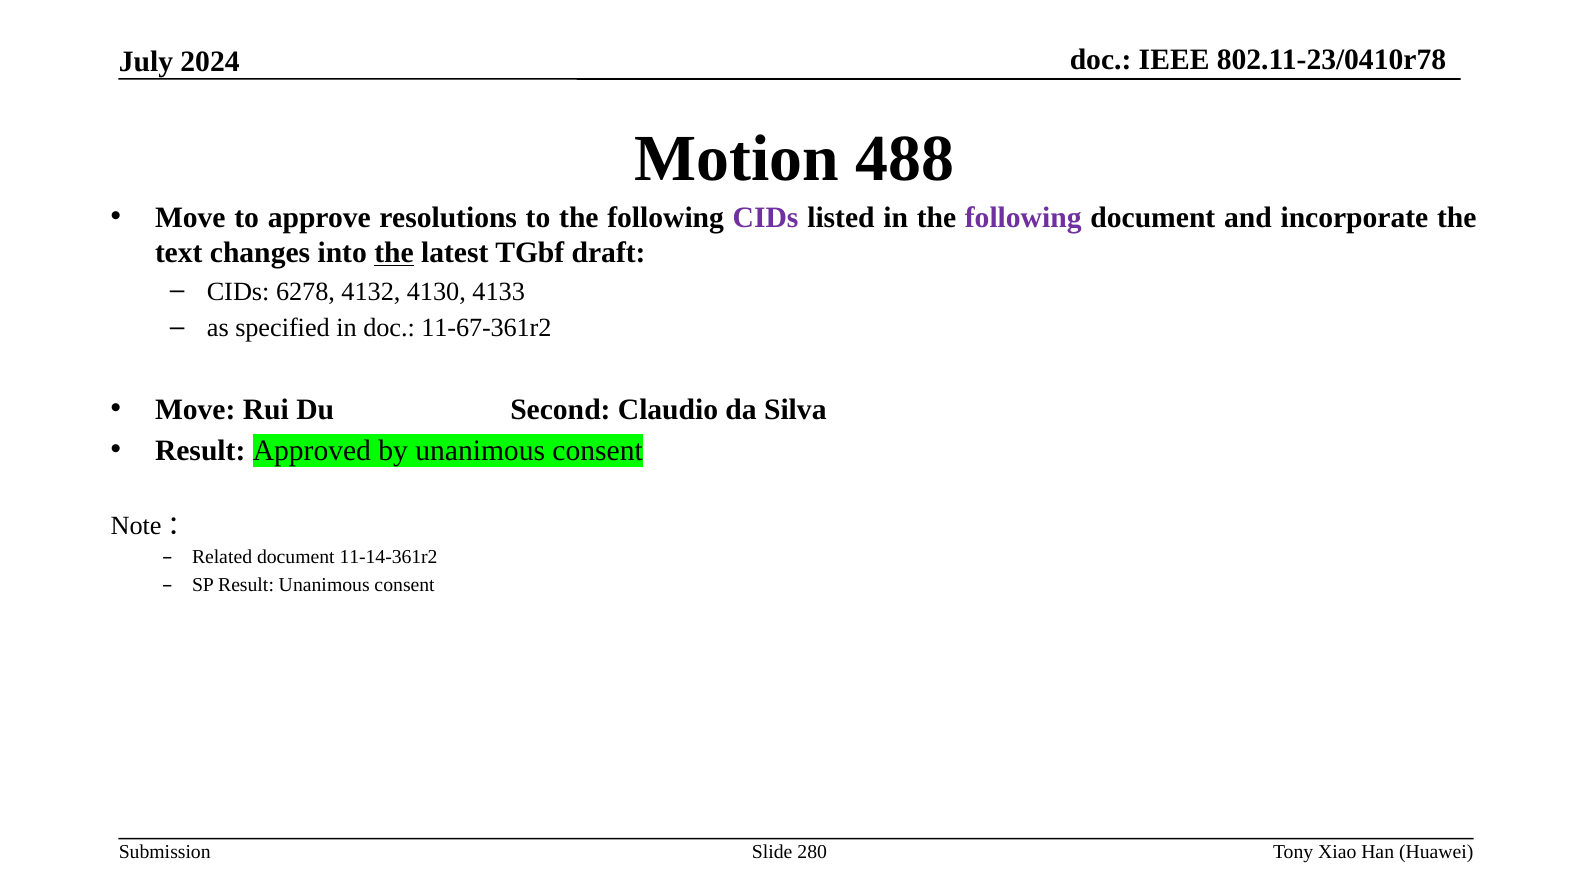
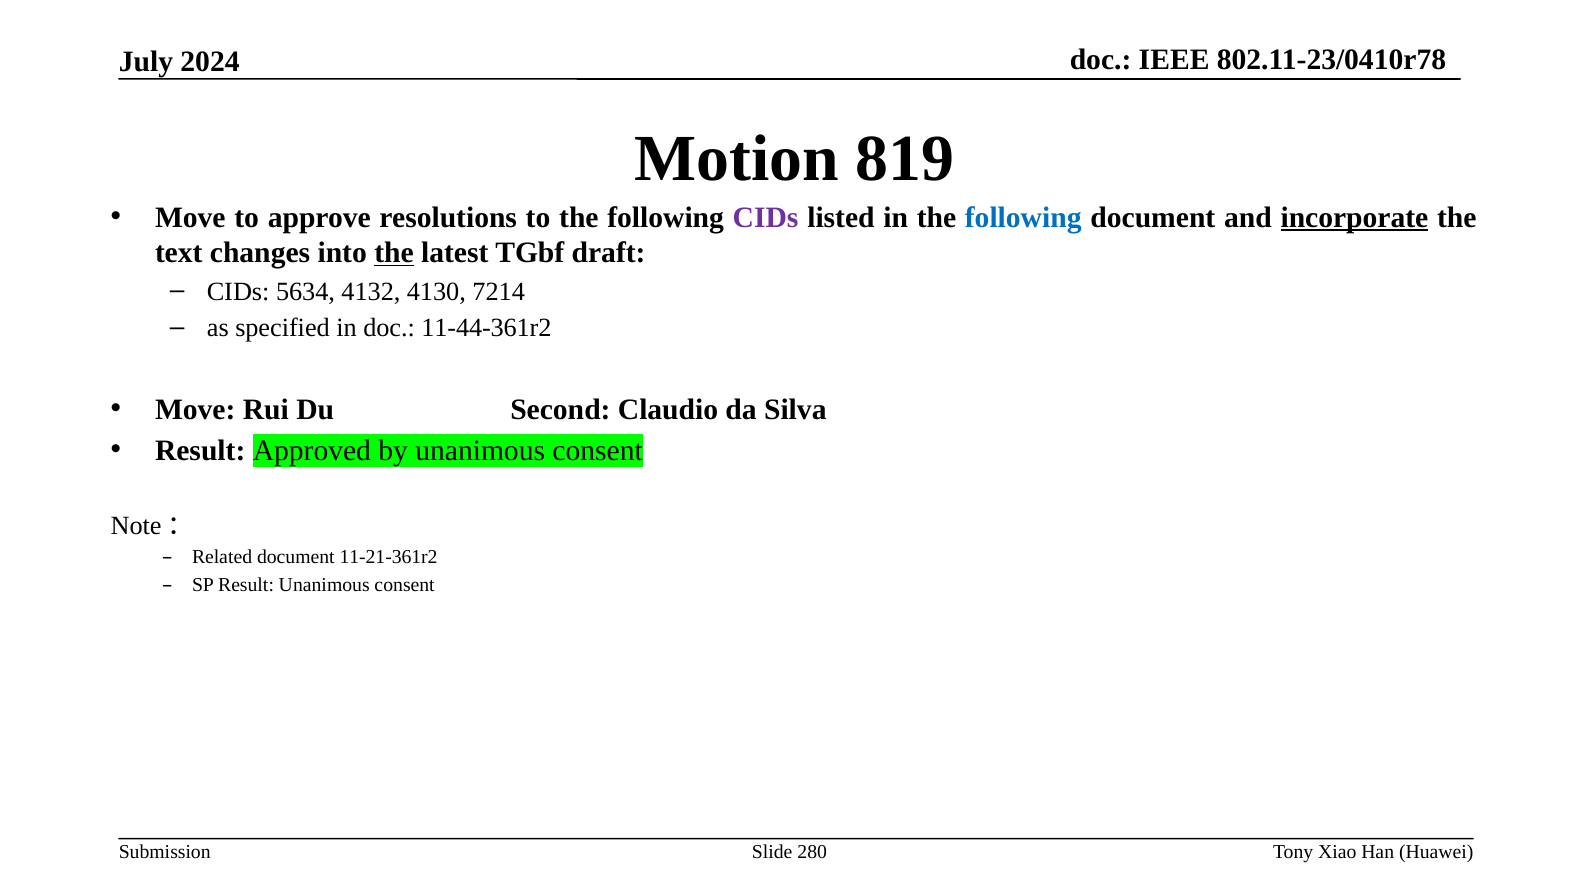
488: 488 -> 819
following at (1023, 217) colour: purple -> blue
incorporate underline: none -> present
6278: 6278 -> 5634
4133: 4133 -> 7214
11-67-361r2: 11-67-361r2 -> 11-44-361r2
11-14-361r2: 11-14-361r2 -> 11-21-361r2
